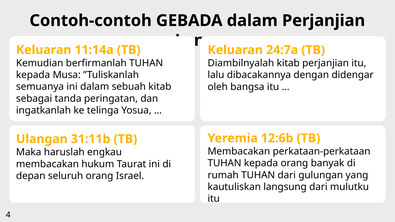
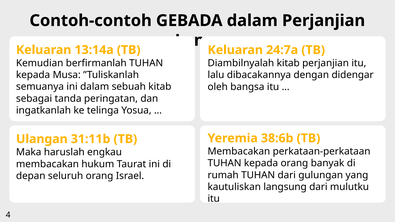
11:14a: 11:14a -> 13:14a
12:6b: 12:6b -> 38:6b
